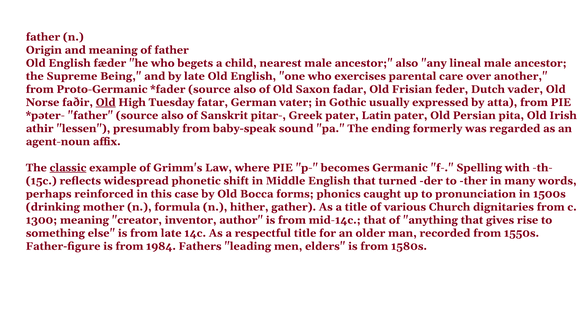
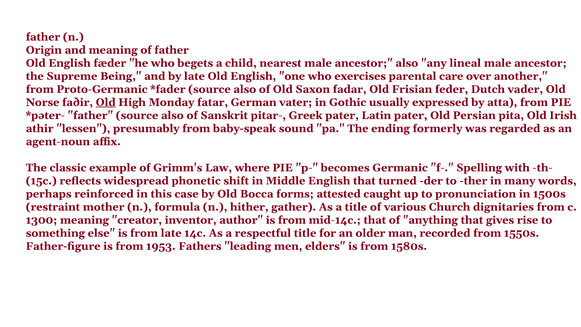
Tuesday: Tuesday -> Monday
classic underline: present -> none
phonics: phonics -> attested
drinking: drinking -> restraint
1984: 1984 -> 1953
